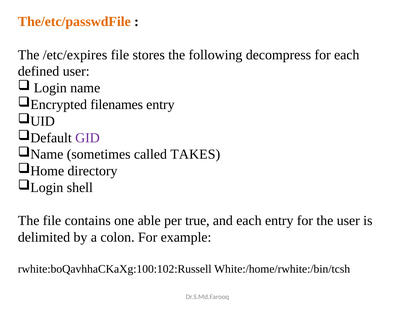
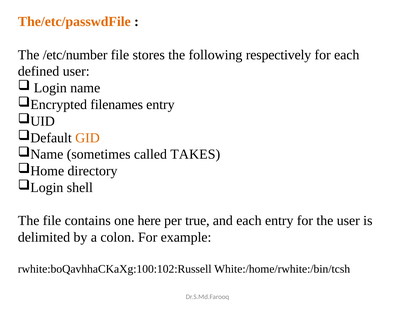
/etc/expires: /etc/expires -> /etc/number
decompress: decompress -> respectively
GID colour: purple -> orange
able: able -> here
